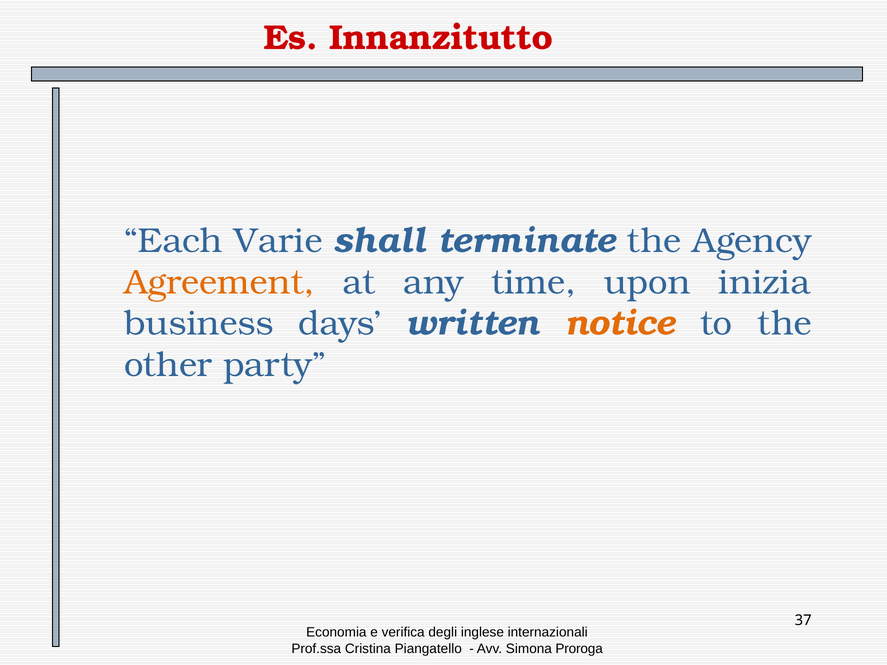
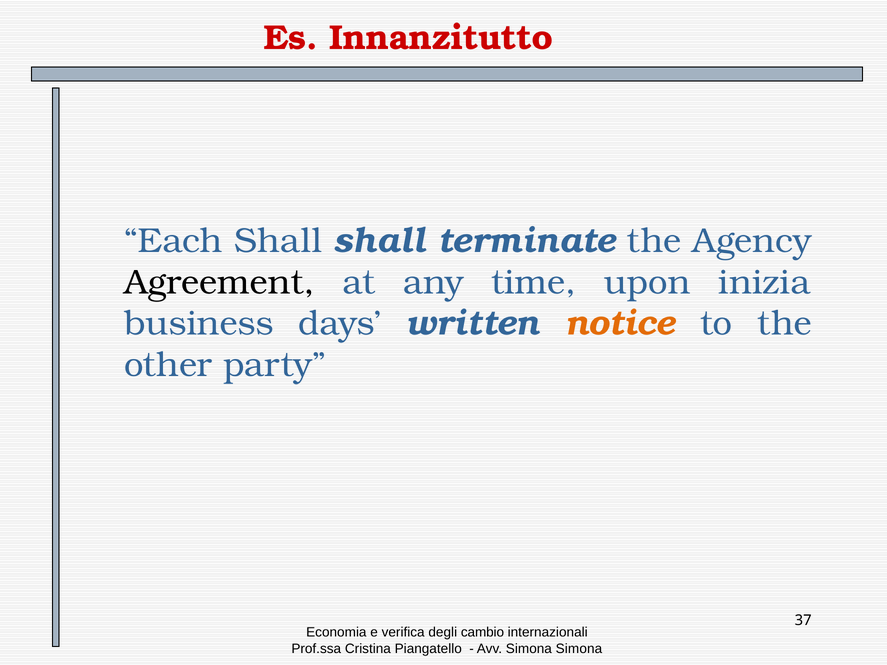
Each Varie: Varie -> Shall
Agreement colour: orange -> black
inglese: inglese -> cambio
Simona Proroga: Proroga -> Simona
